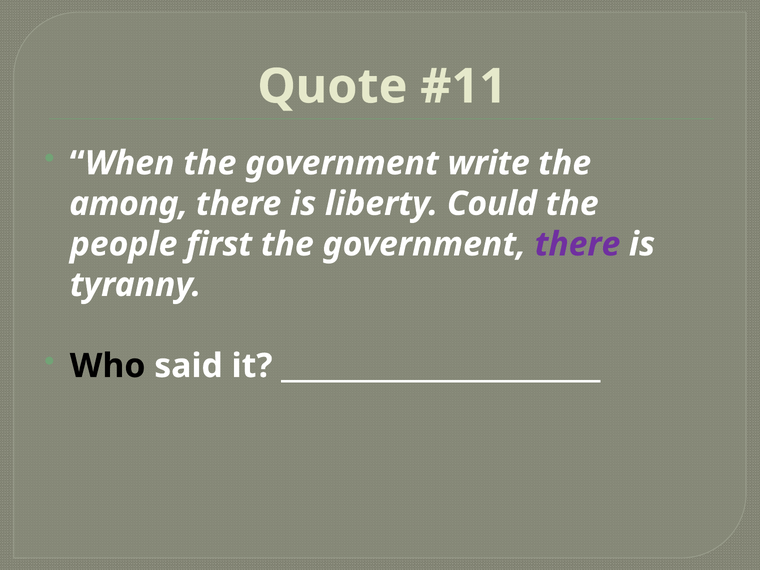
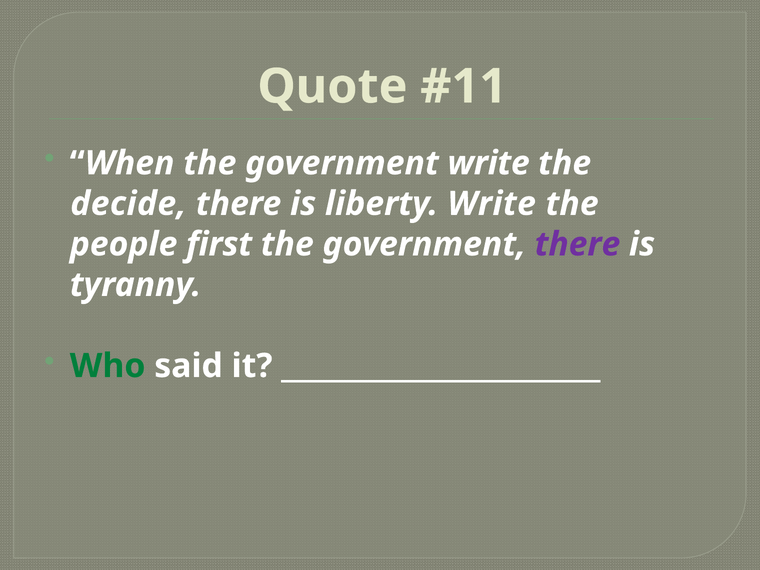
among: among -> decide
liberty Could: Could -> Write
Who colour: black -> green
